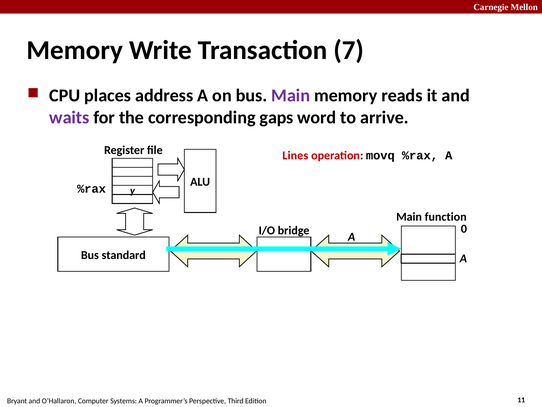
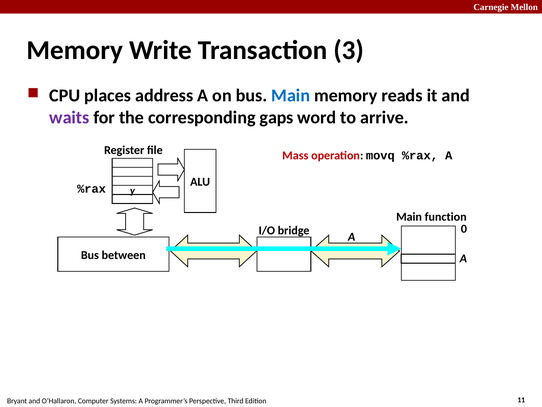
7: 7 -> 3
Main at (291, 96) colour: purple -> blue
Lines: Lines -> Mass
standard: standard -> between
